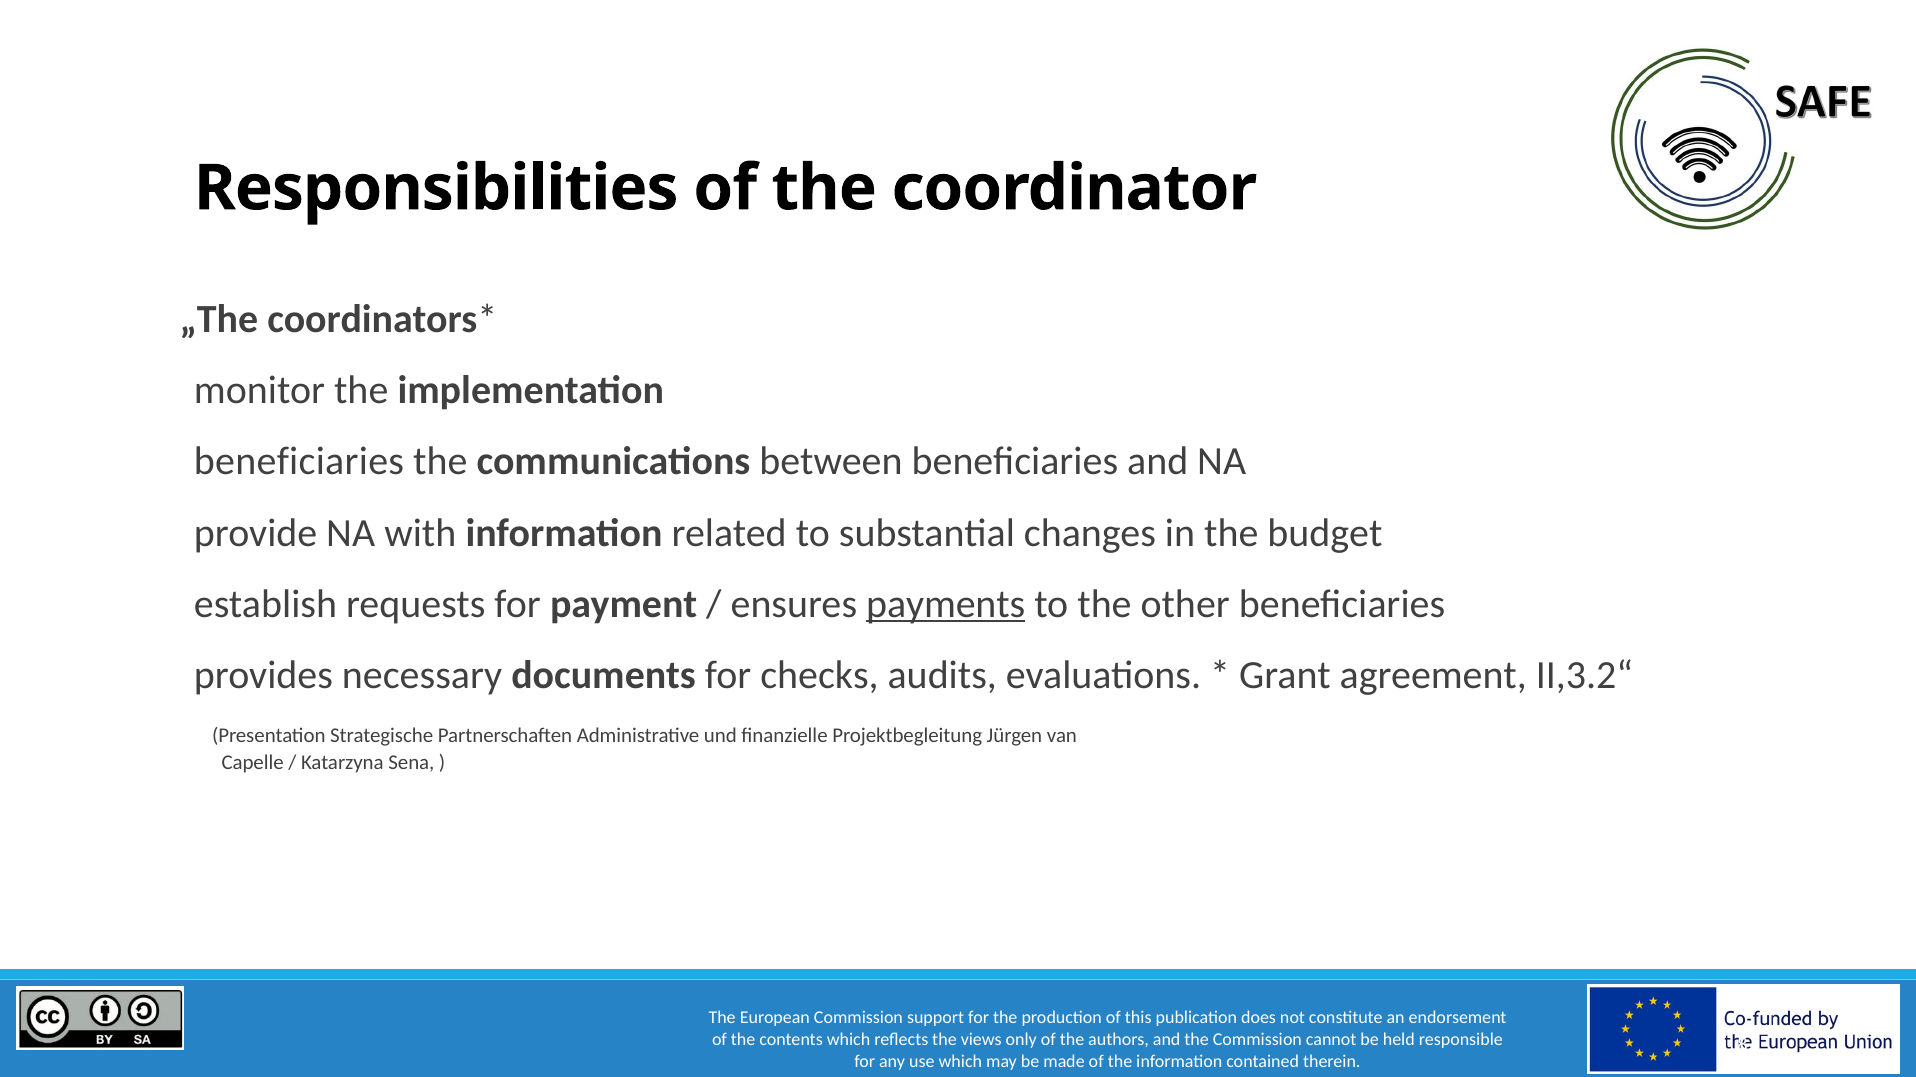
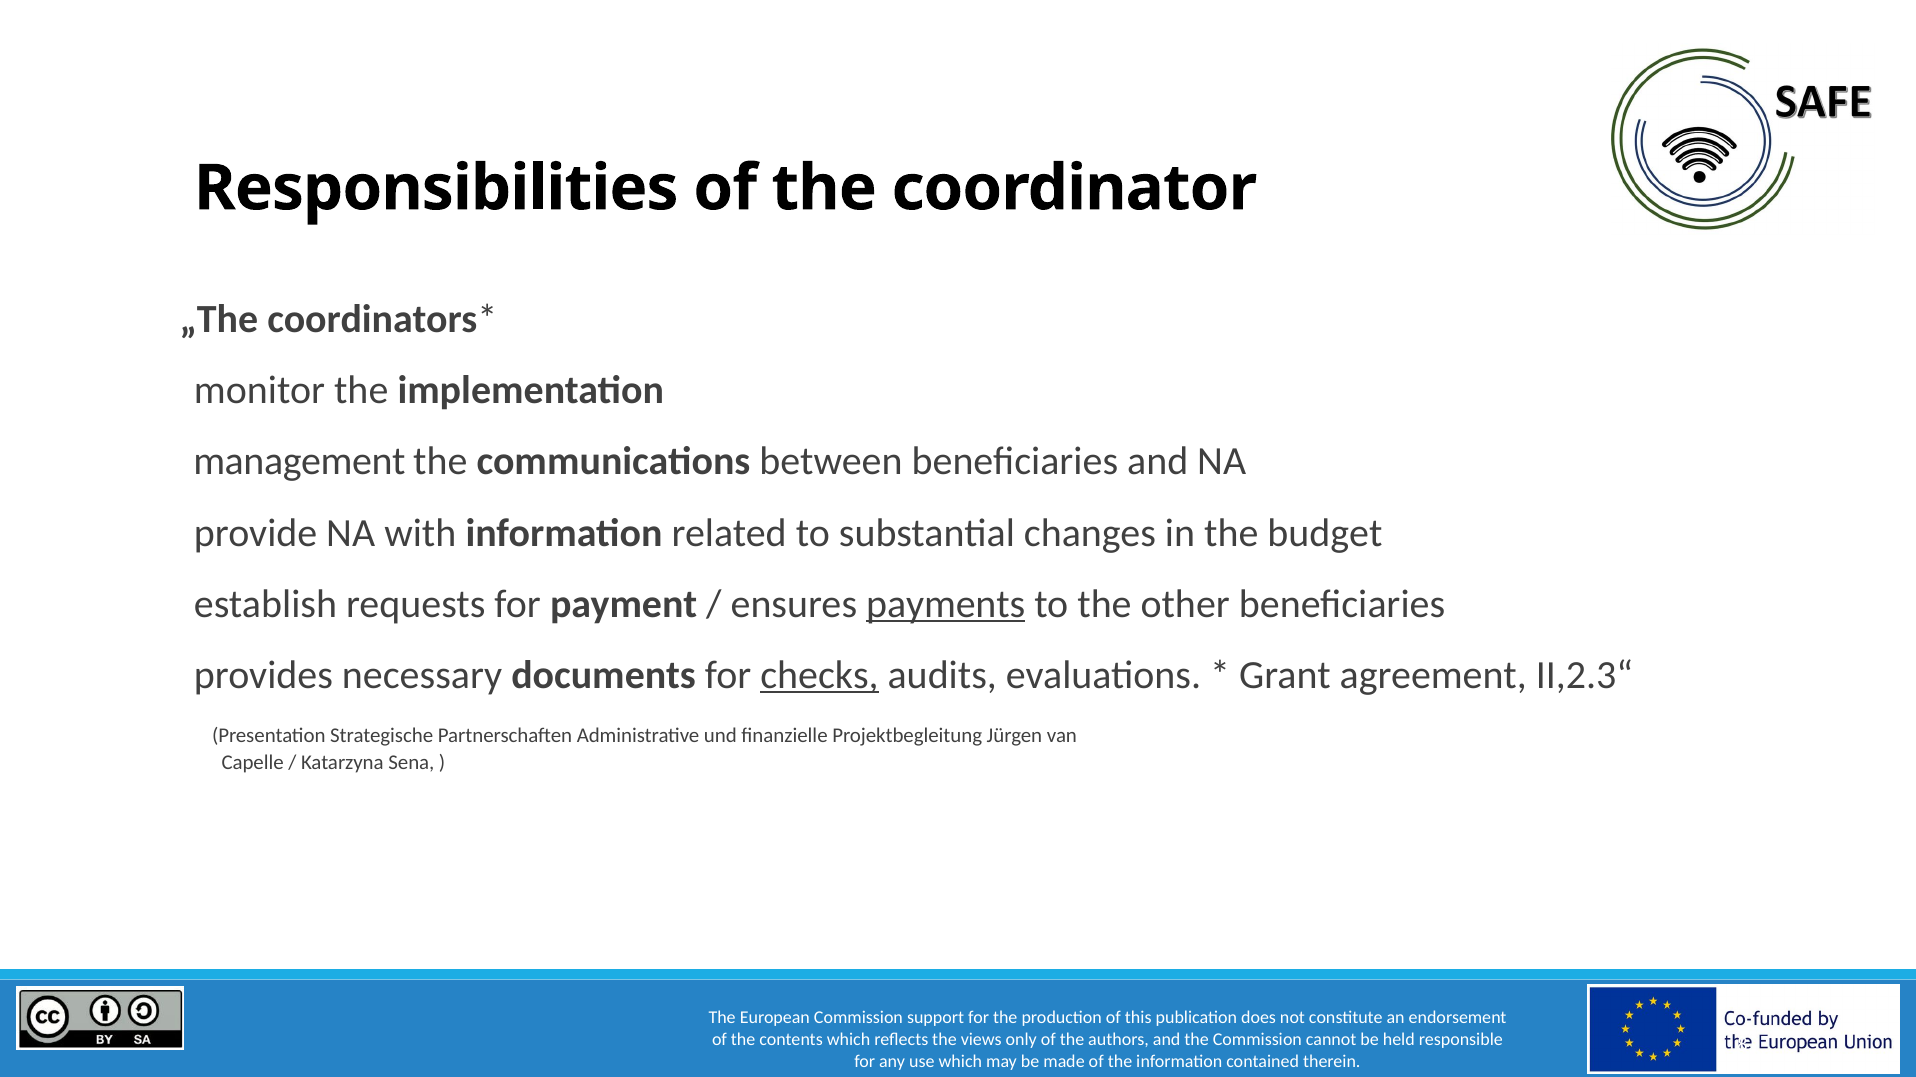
beneficiaries at (299, 462): beneficiaries -> management
checks underline: none -> present
II,3.2“: II,3.2“ -> II,2.3“
